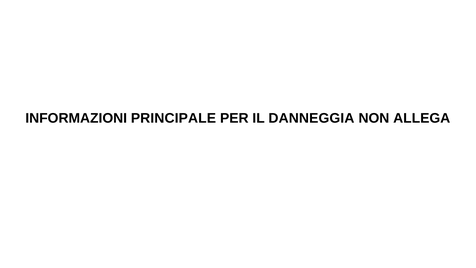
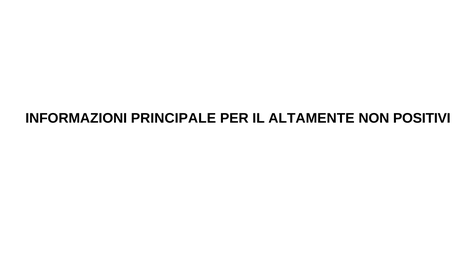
DANNEGGIA: DANNEGGIA -> ALTAMENTE
ALLEGA: ALLEGA -> POSITIVI
